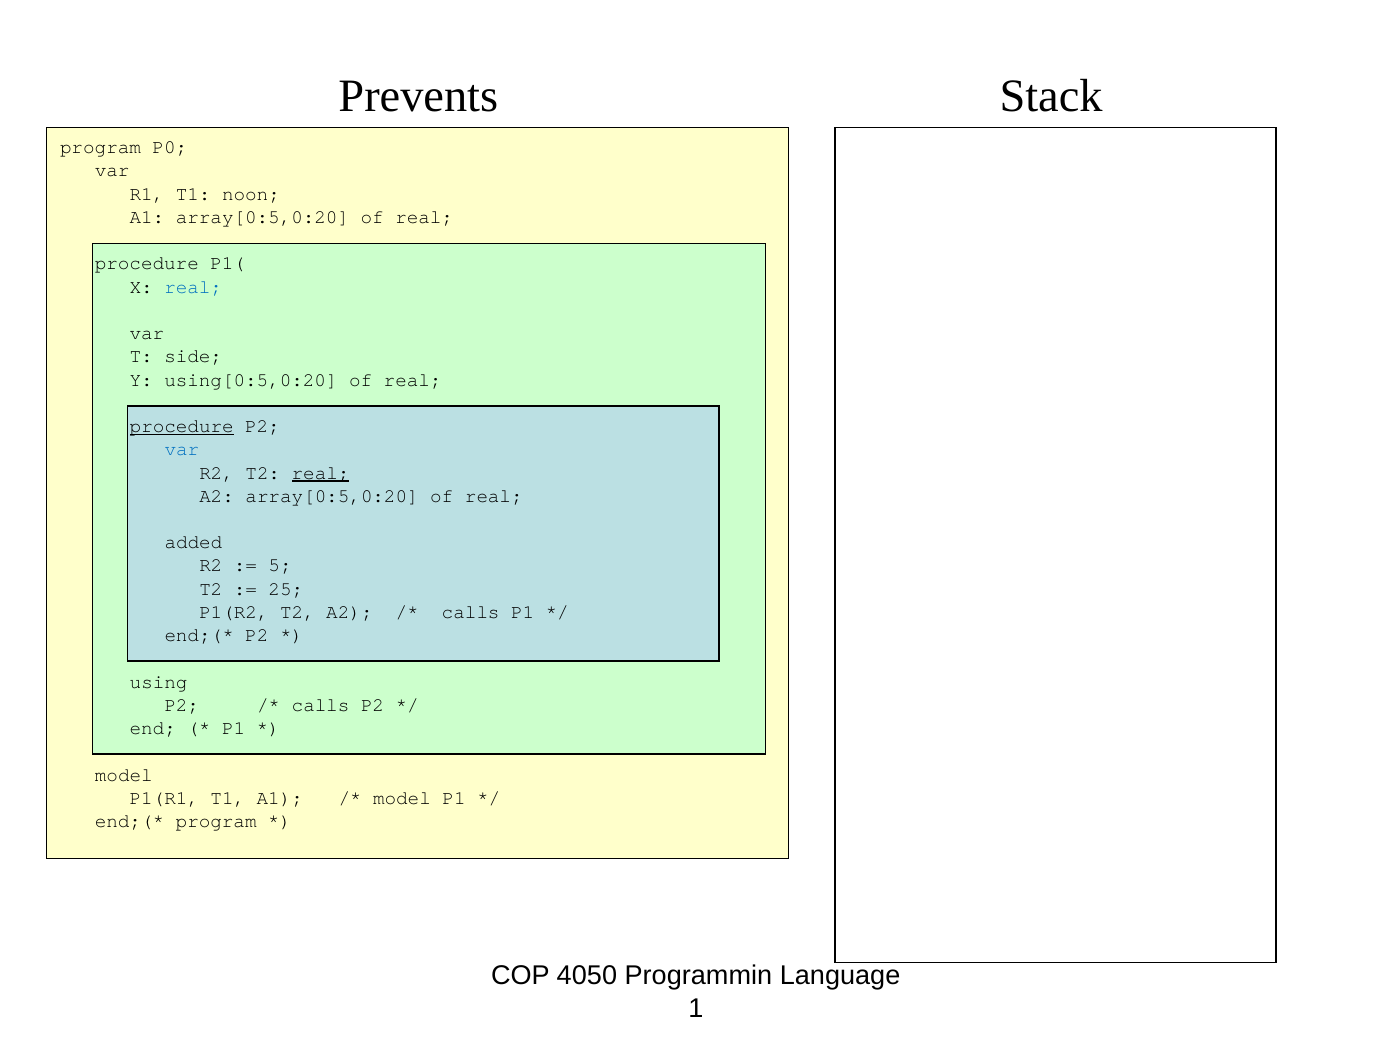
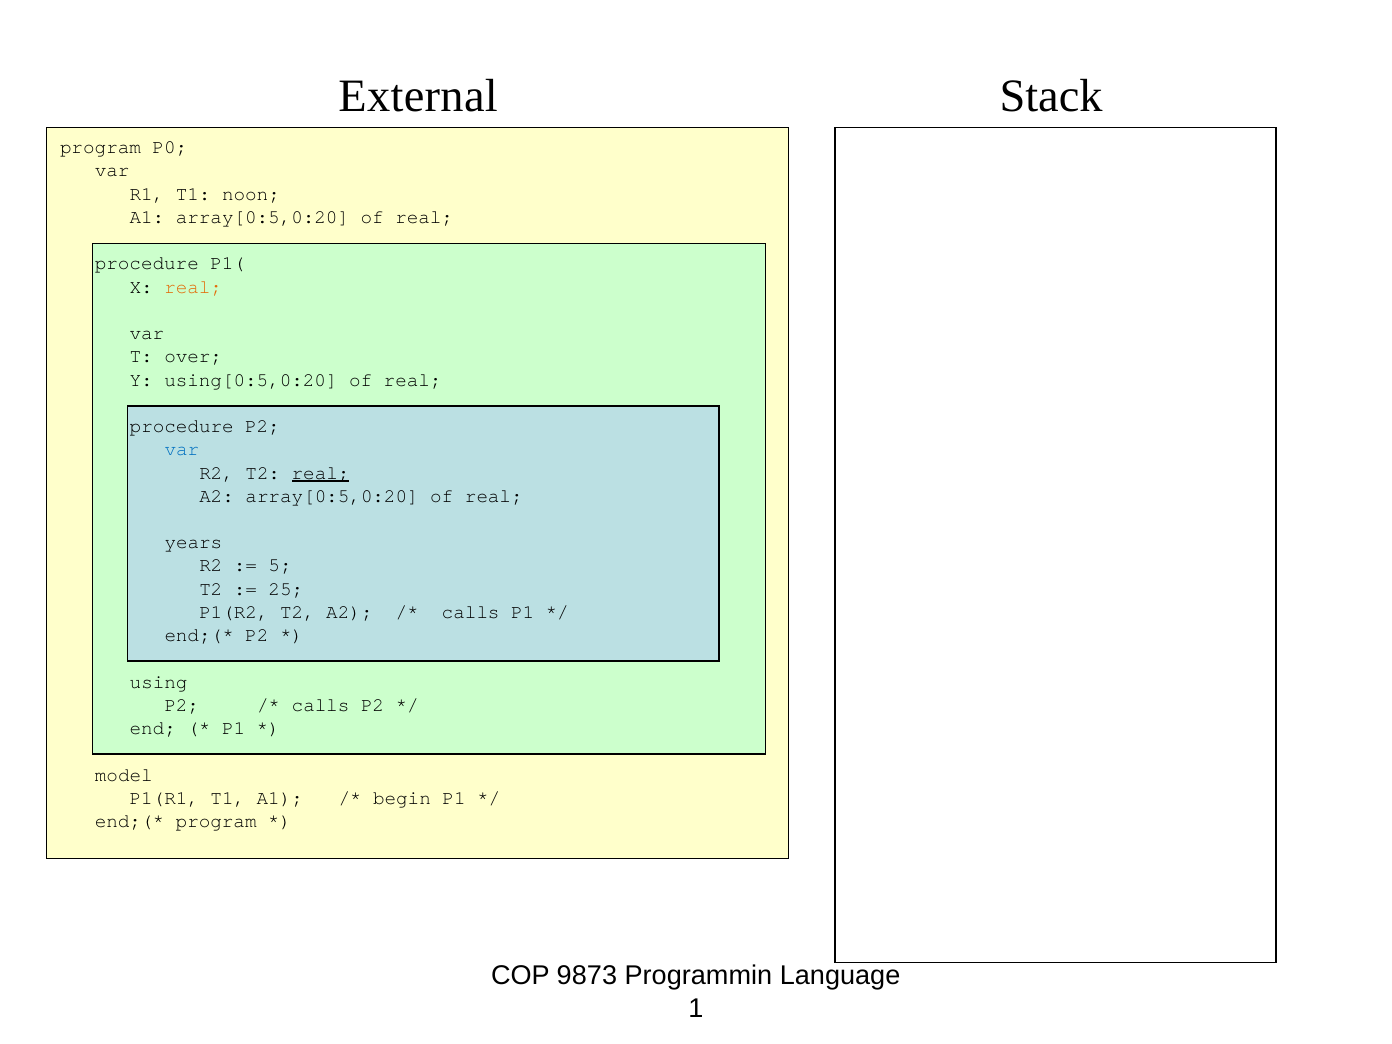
Prevents: Prevents -> External
real at (193, 287) colour: blue -> orange
side: side -> over
procedure at (182, 426) underline: present -> none
added: added -> years
model at (402, 798): model -> begin
4050: 4050 -> 9873
